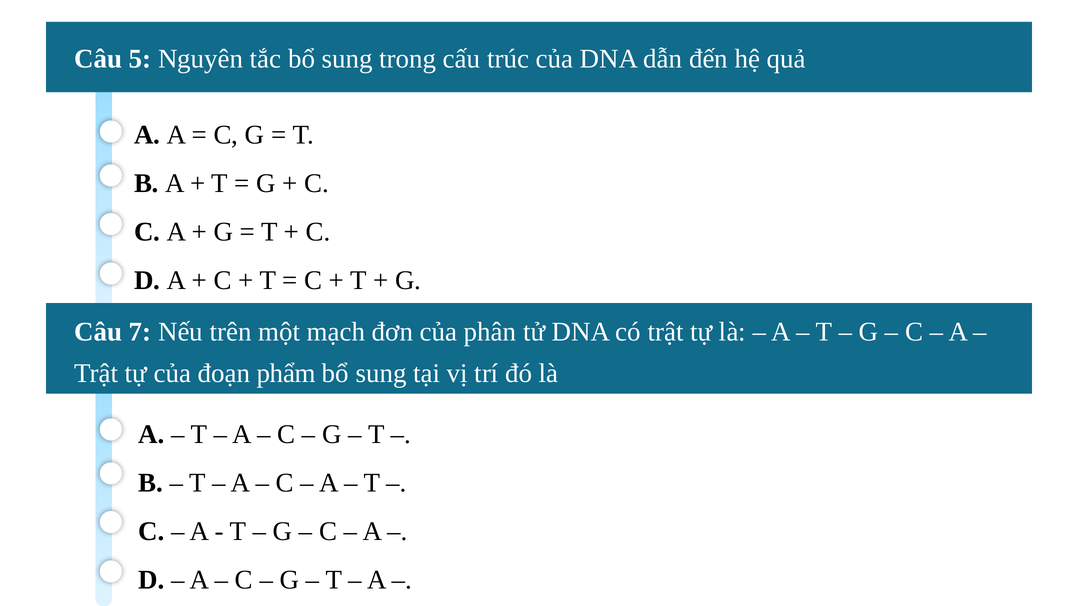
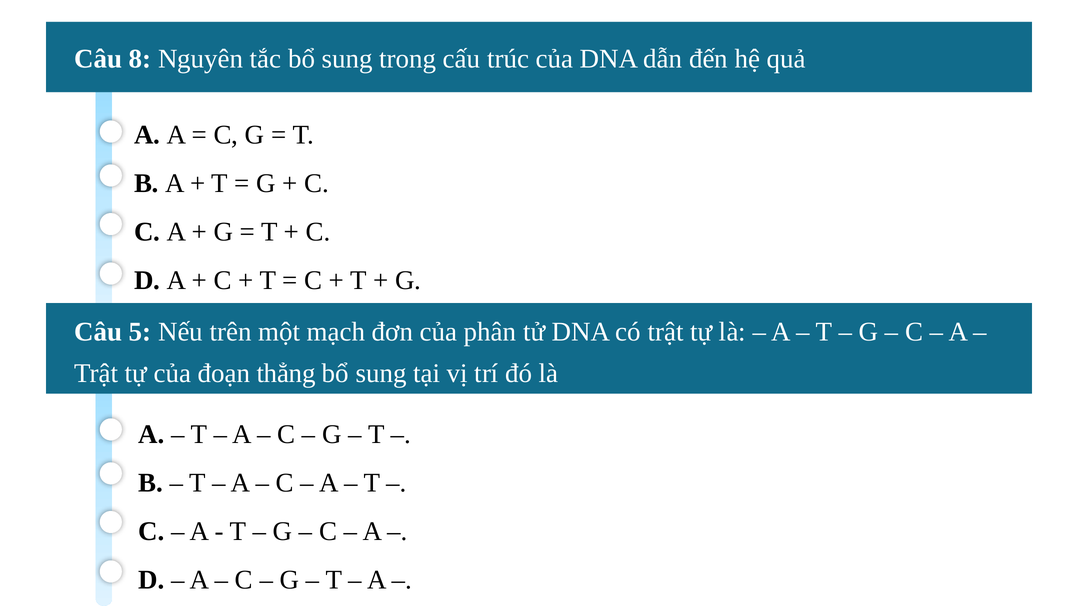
5: 5 -> 8
7: 7 -> 5
phẩm: phẩm -> thẳng
